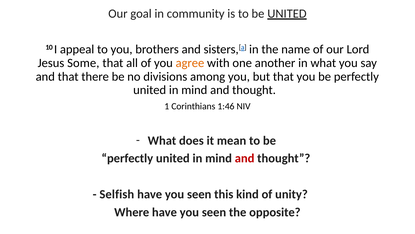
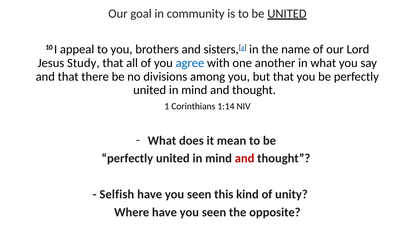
Some: Some -> Study
agree colour: orange -> blue
1:46: 1:46 -> 1:14
